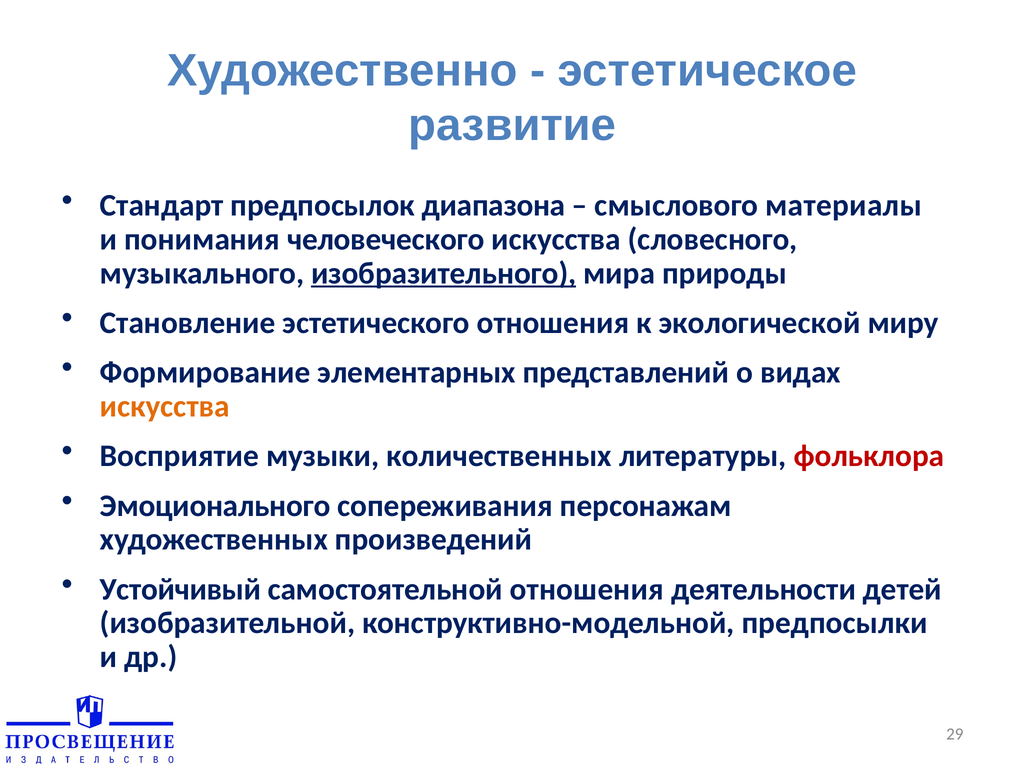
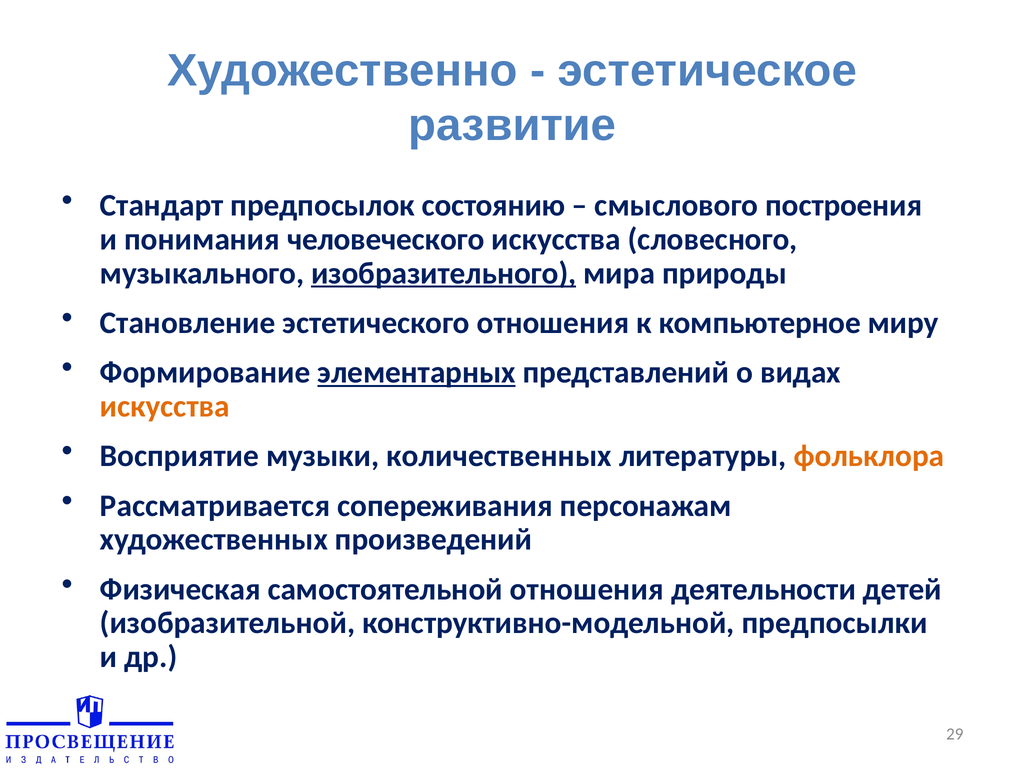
диапазона: диапазона -> состоянию
материалы: материалы -> построения
экологической: экологической -> компьютерное
элементарных underline: none -> present
фольклора colour: red -> orange
Эмоционального: Эмоционального -> Рассматривается
Устойчивый: Устойчивый -> Физическая
